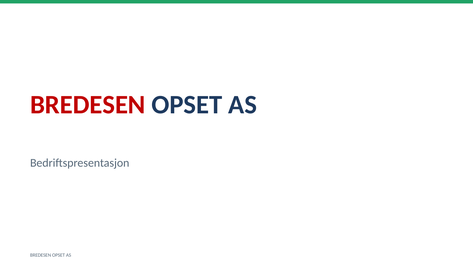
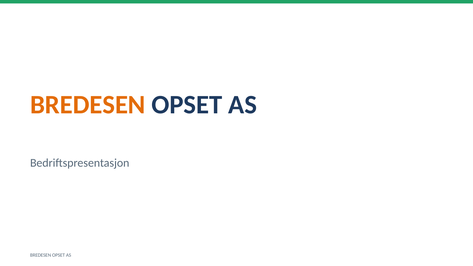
BREDESEN at (88, 105) colour: red -> orange
